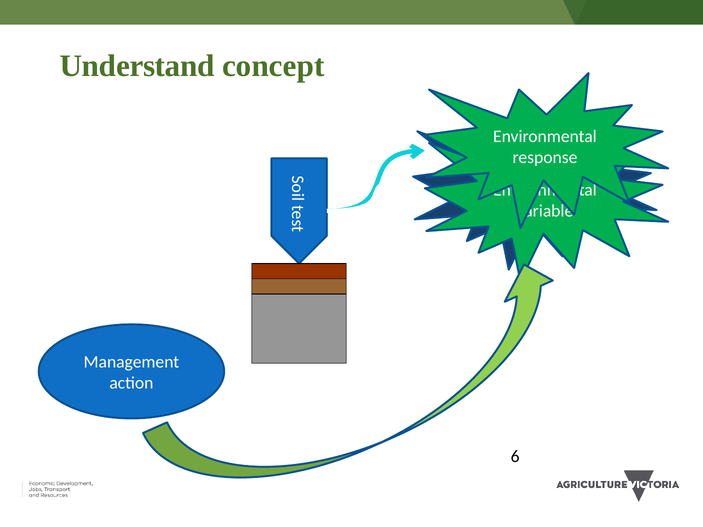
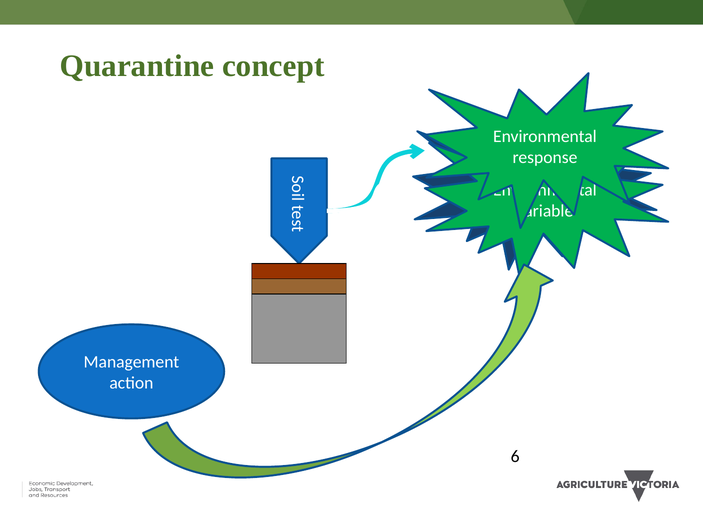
Understand: Understand -> Quarantine
